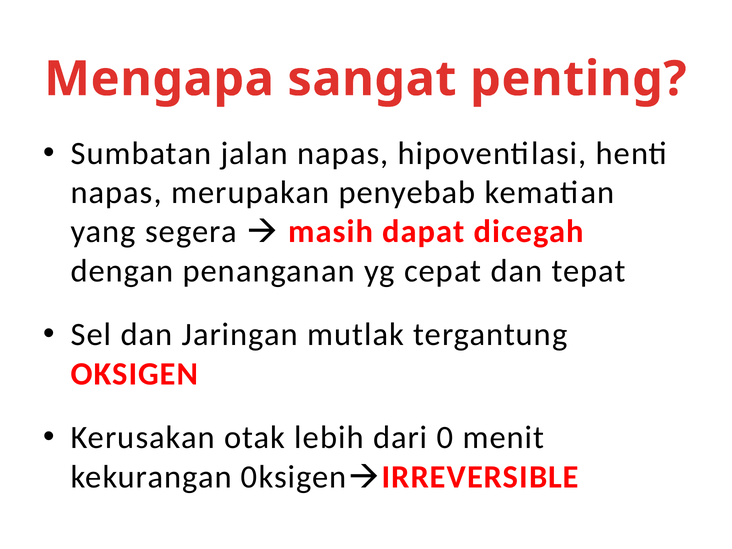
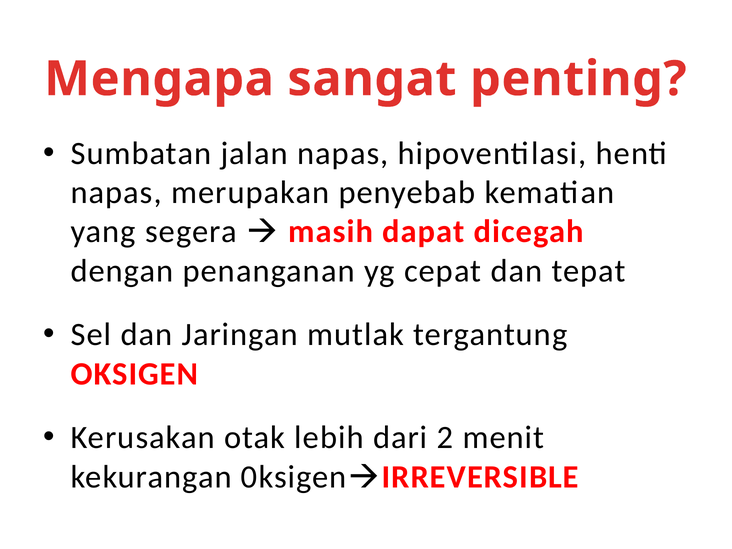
0: 0 -> 2
